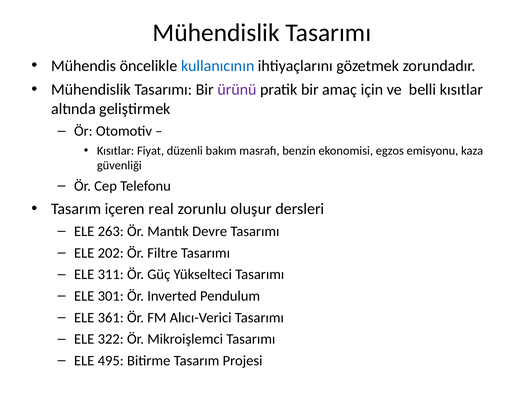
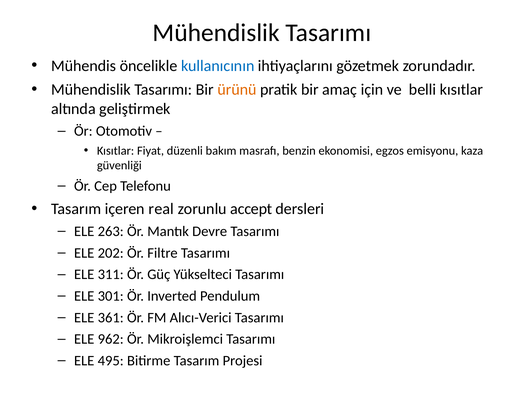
ürünü colour: purple -> orange
oluşur: oluşur -> accept
322: 322 -> 962
